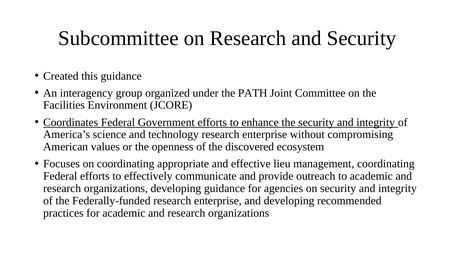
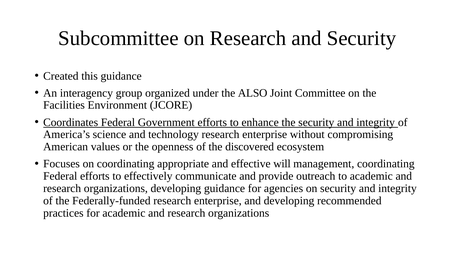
PATH: PATH -> ALSO
lieu: lieu -> will
